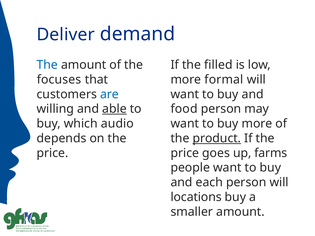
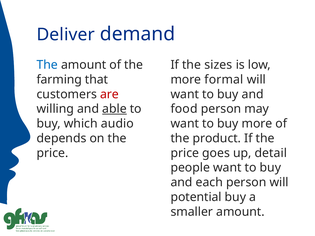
filled: filled -> sizes
focuses: focuses -> farming
are colour: blue -> red
product underline: present -> none
farms: farms -> detail
locations: locations -> potential
